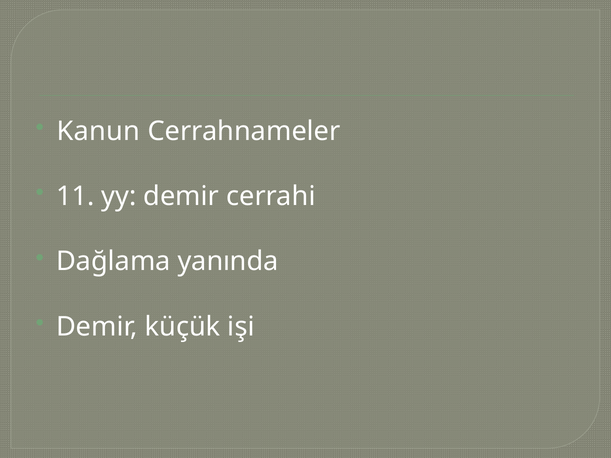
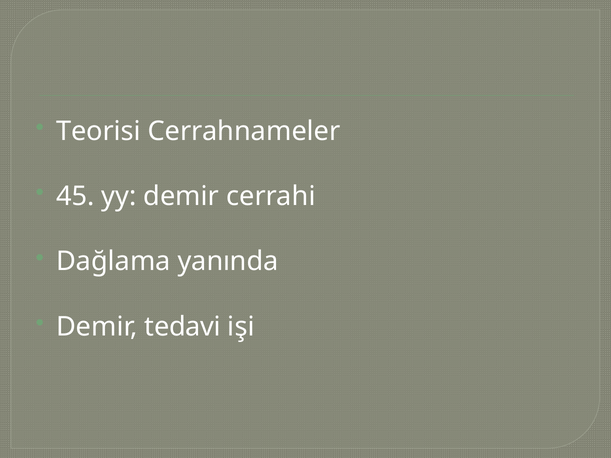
Kanun: Kanun -> Teorisi
11: 11 -> 45
küçük: küçük -> tedavi
